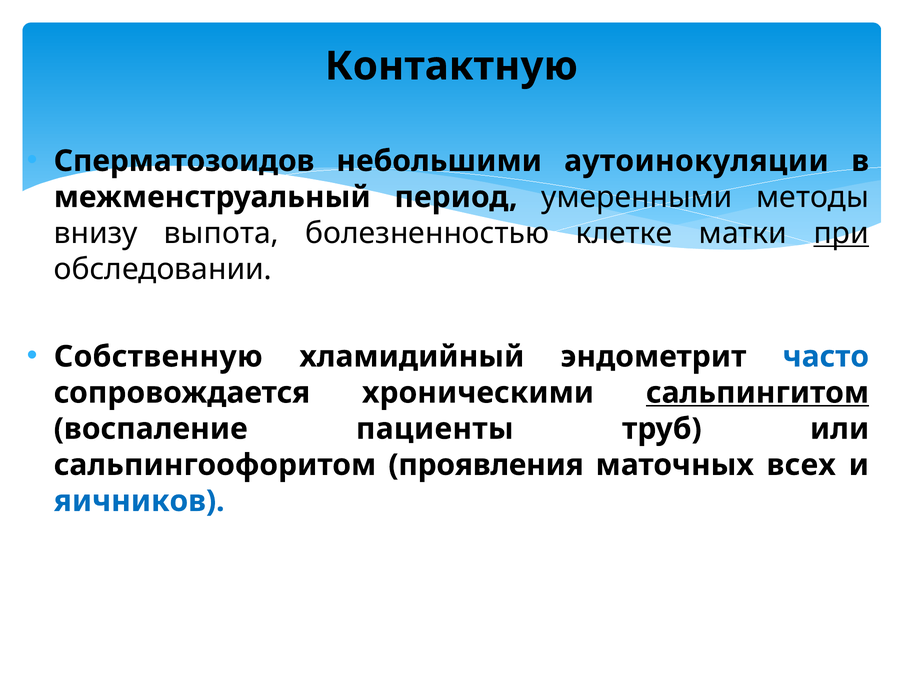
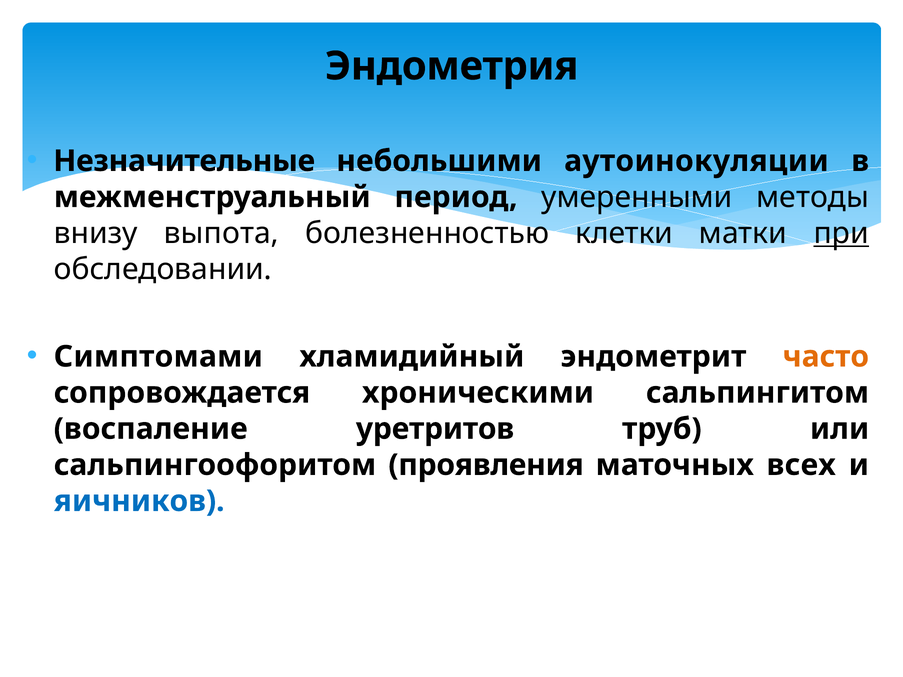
Контактную: Контактную -> Эндометрия
Сперматозоидов: Сперматозоидов -> Незначительные
клетке: клетке -> клетки
Собственную: Собственную -> Симптомами
часто colour: blue -> orange
сальпингитом underline: present -> none
пациенты: пациенты -> уретритов
